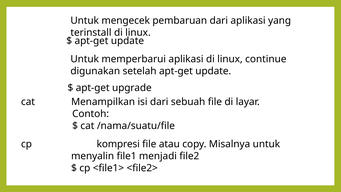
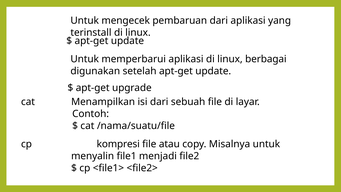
continue: continue -> berbagai
